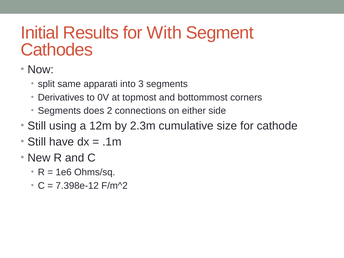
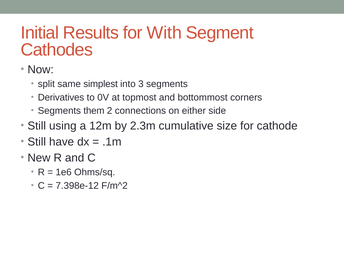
apparati: apparati -> simplest
does: does -> them
